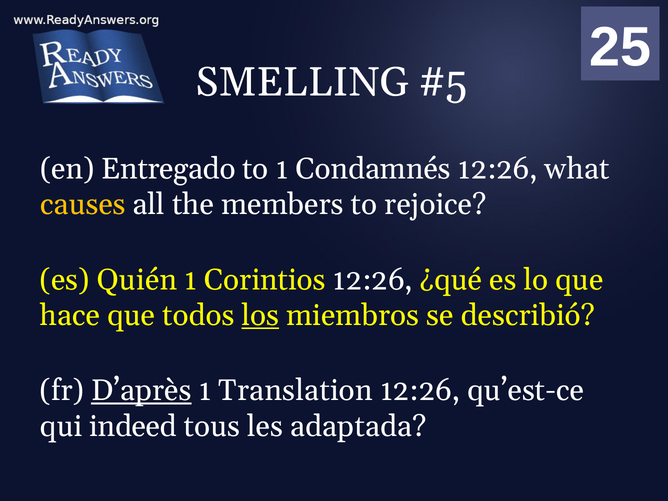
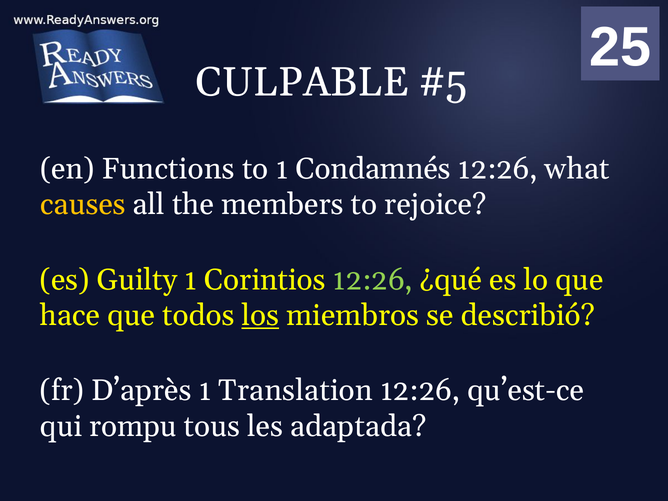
SMELLING: SMELLING -> CULPABLE
Entregado: Entregado -> Functions
Quién: Quién -> Guilty
12:26 at (373, 280) colour: white -> light green
D’après underline: present -> none
indeed: indeed -> rompu
